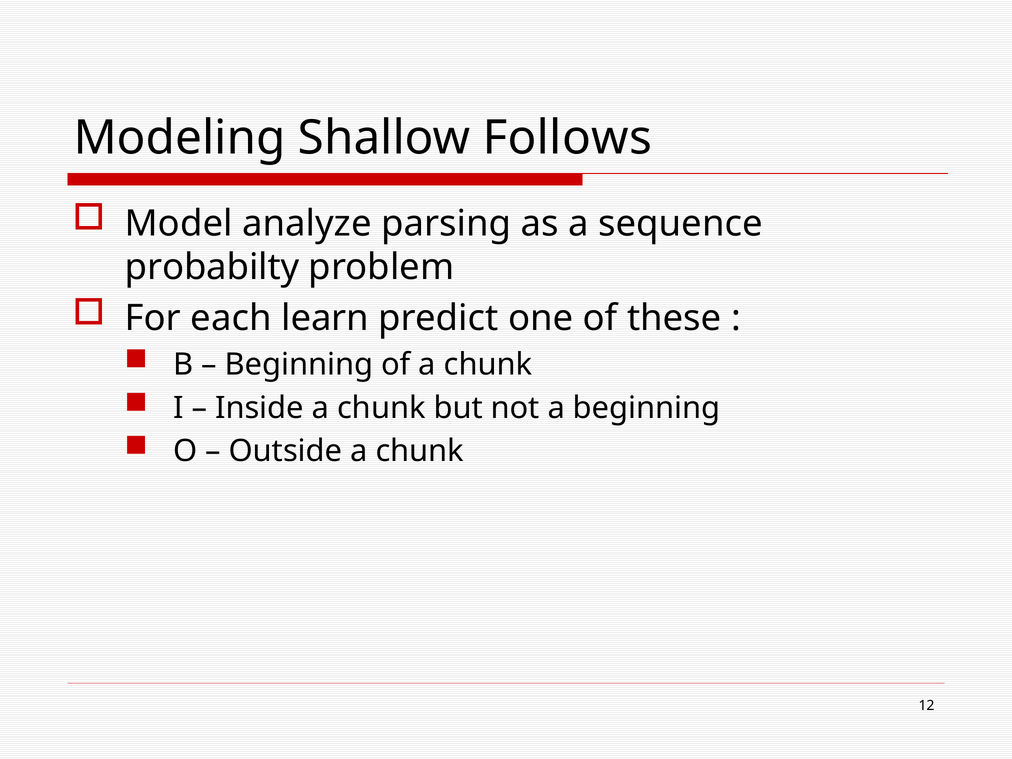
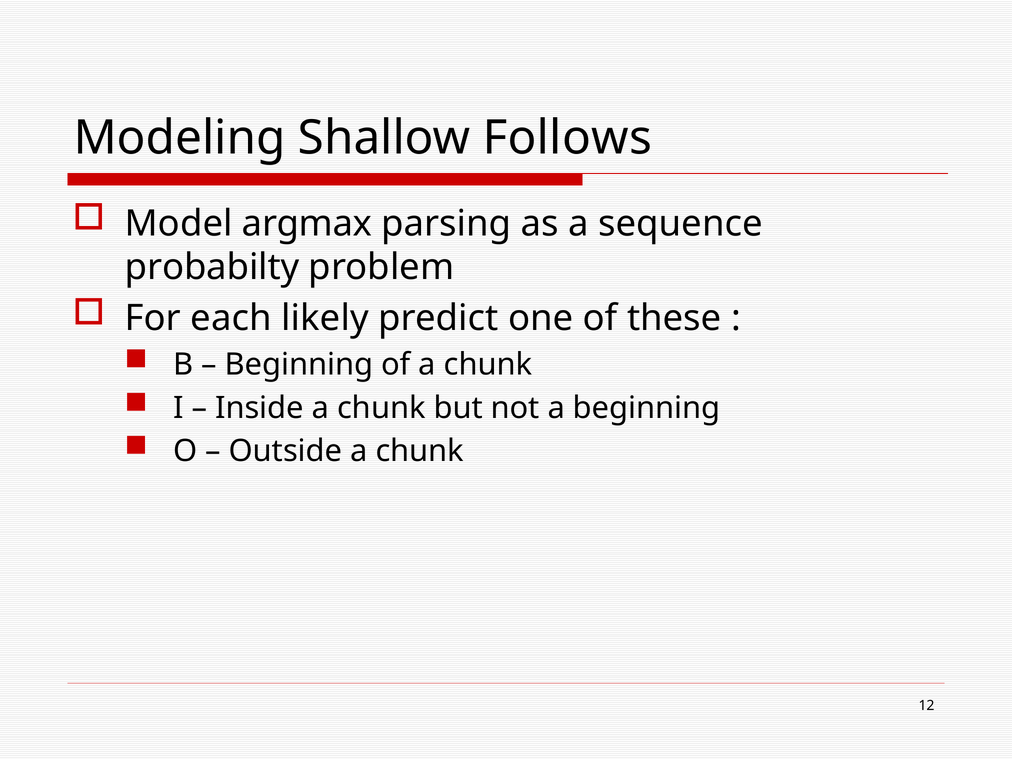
analyze: analyze -> argmax
learn: learn -> likely
